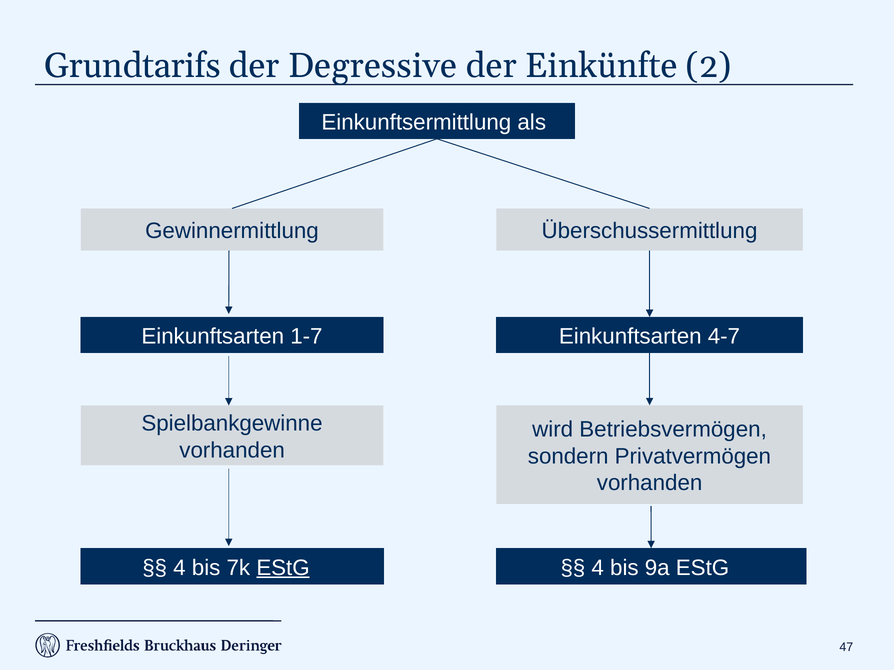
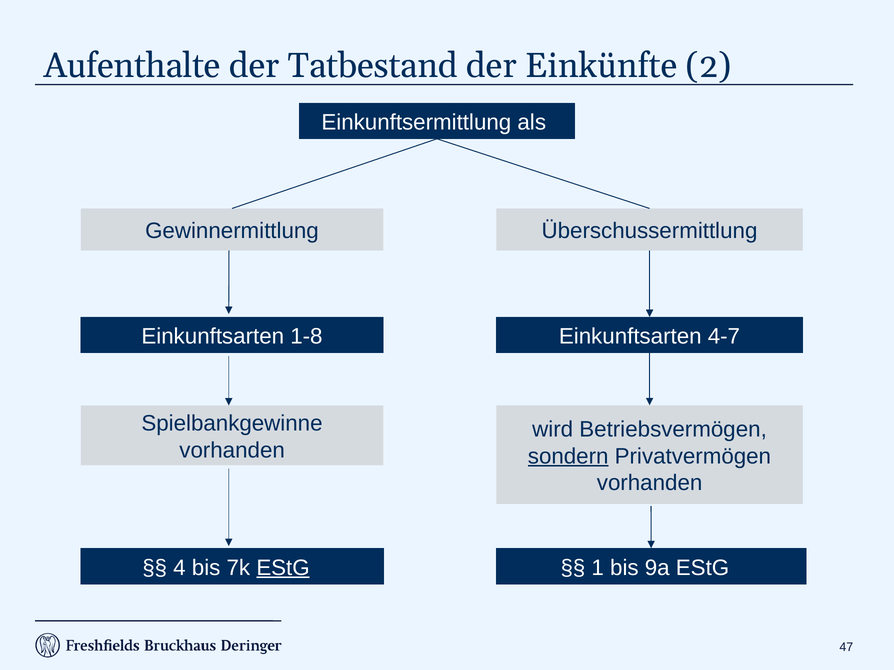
Grundtarifs: Grundtarifs -> Aufenthalte
Degressive: Degressive -> Tatbestand
1-7: 1-7 -> 1-8
sondern underline: none -> present
4 at (598, 568): 4 -> 1
